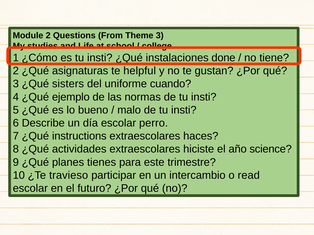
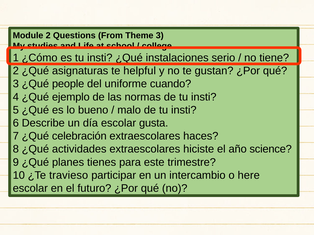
done: done -> serio
sisters: sisters -> people
perro: perro -> gusta
instructions: instructions -> celebración
read: read -> here
